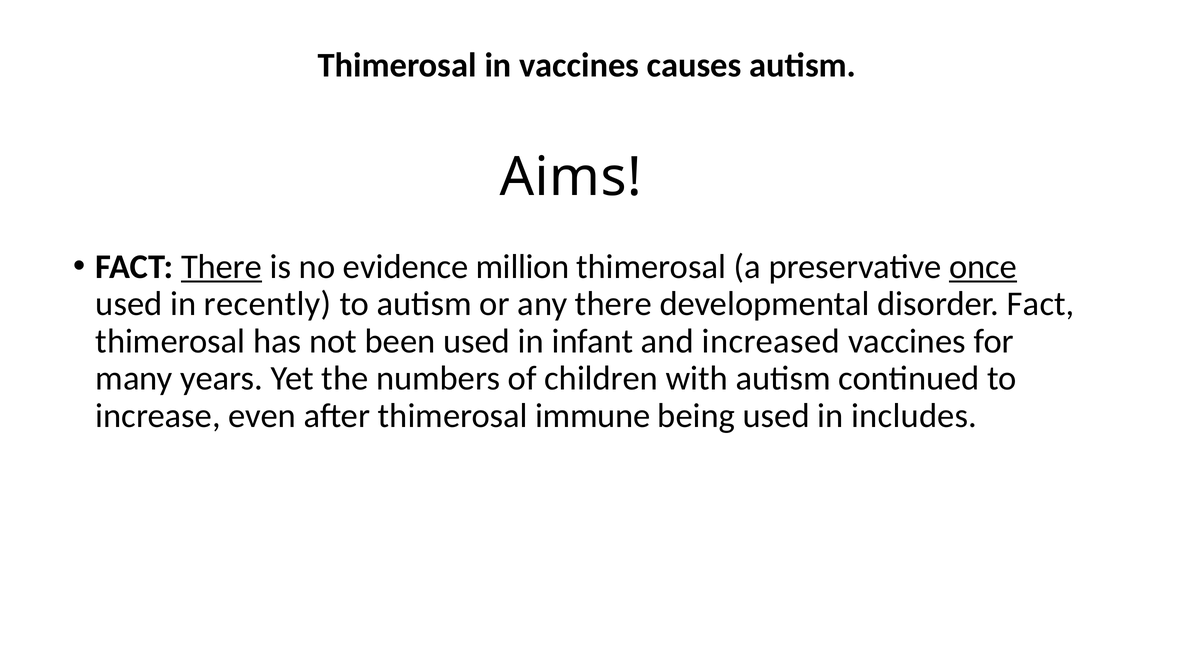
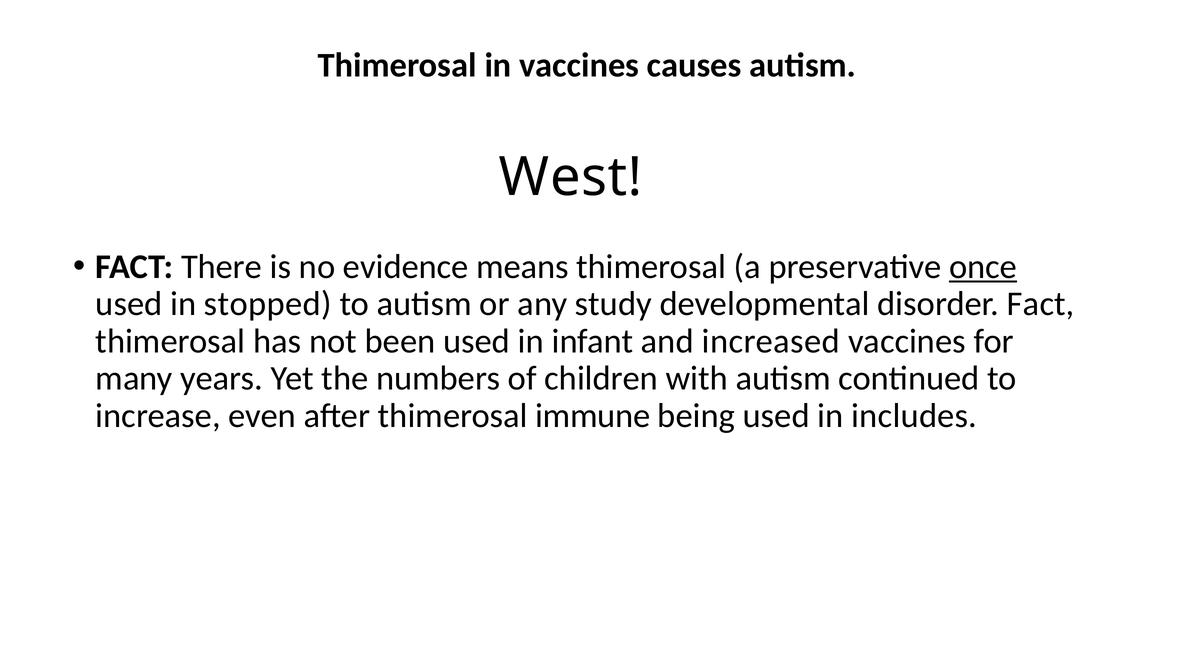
Aims: Aims -> West
There at (222, 266) underline: present -> none
million: million -> means
recently: recently -> stopped
any there: there -> study
